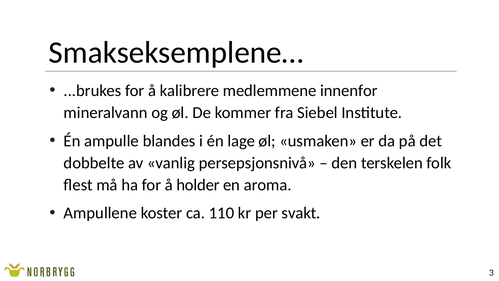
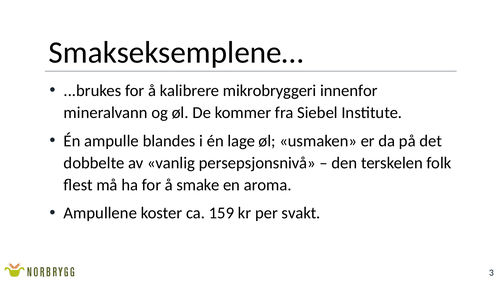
medlemmene: medlemmene -> mikrobryggeri
holder: holder -> smake
110: 110 -> 159
